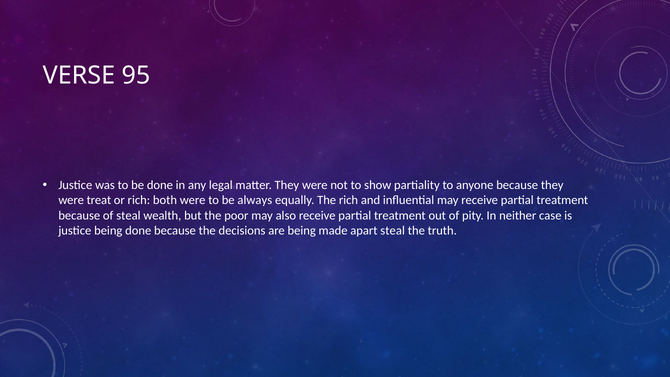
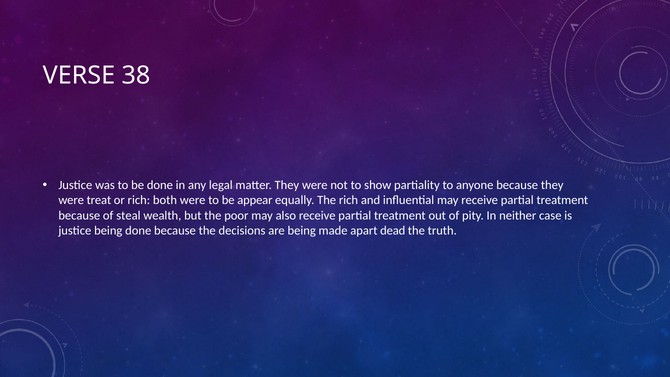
95: 95 -> 38
always: always -> appear
apart steal: steal -> dead
